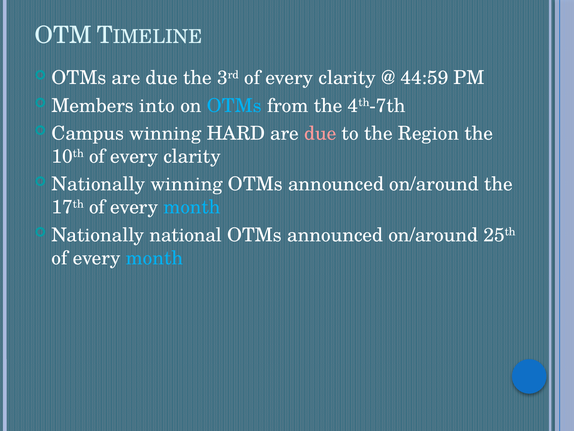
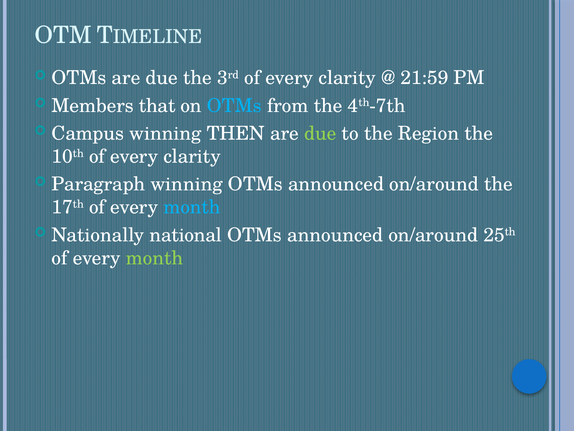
44:59: 44:59 -> 21:59
into: into -> that
HARD: HARD -> THEN
due at (320, 133) colour: pink -> light green
Nationally at (98, 184): Nationally -> Paragraph
month at (154, 258) colour: light blue -> light green
